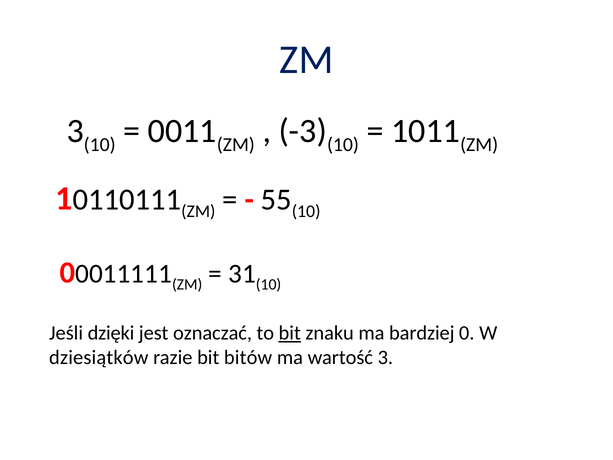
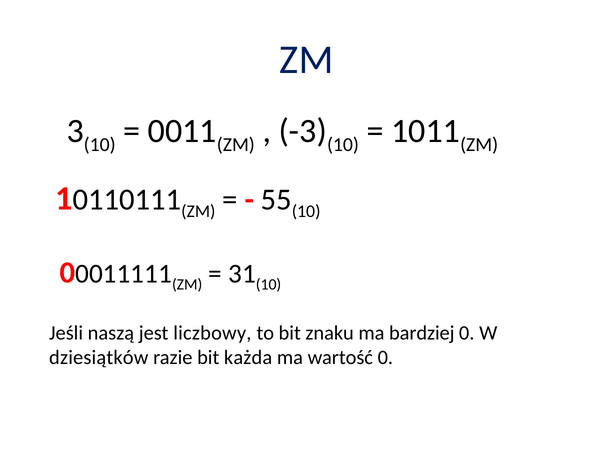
dzięki: dzięki -> naszą
oznaczać: oznaczać -> liczbowy
bit at (290, 333) underline: present -> none
bitów: bitów -> każda
wartość 3: 3 -> 0
